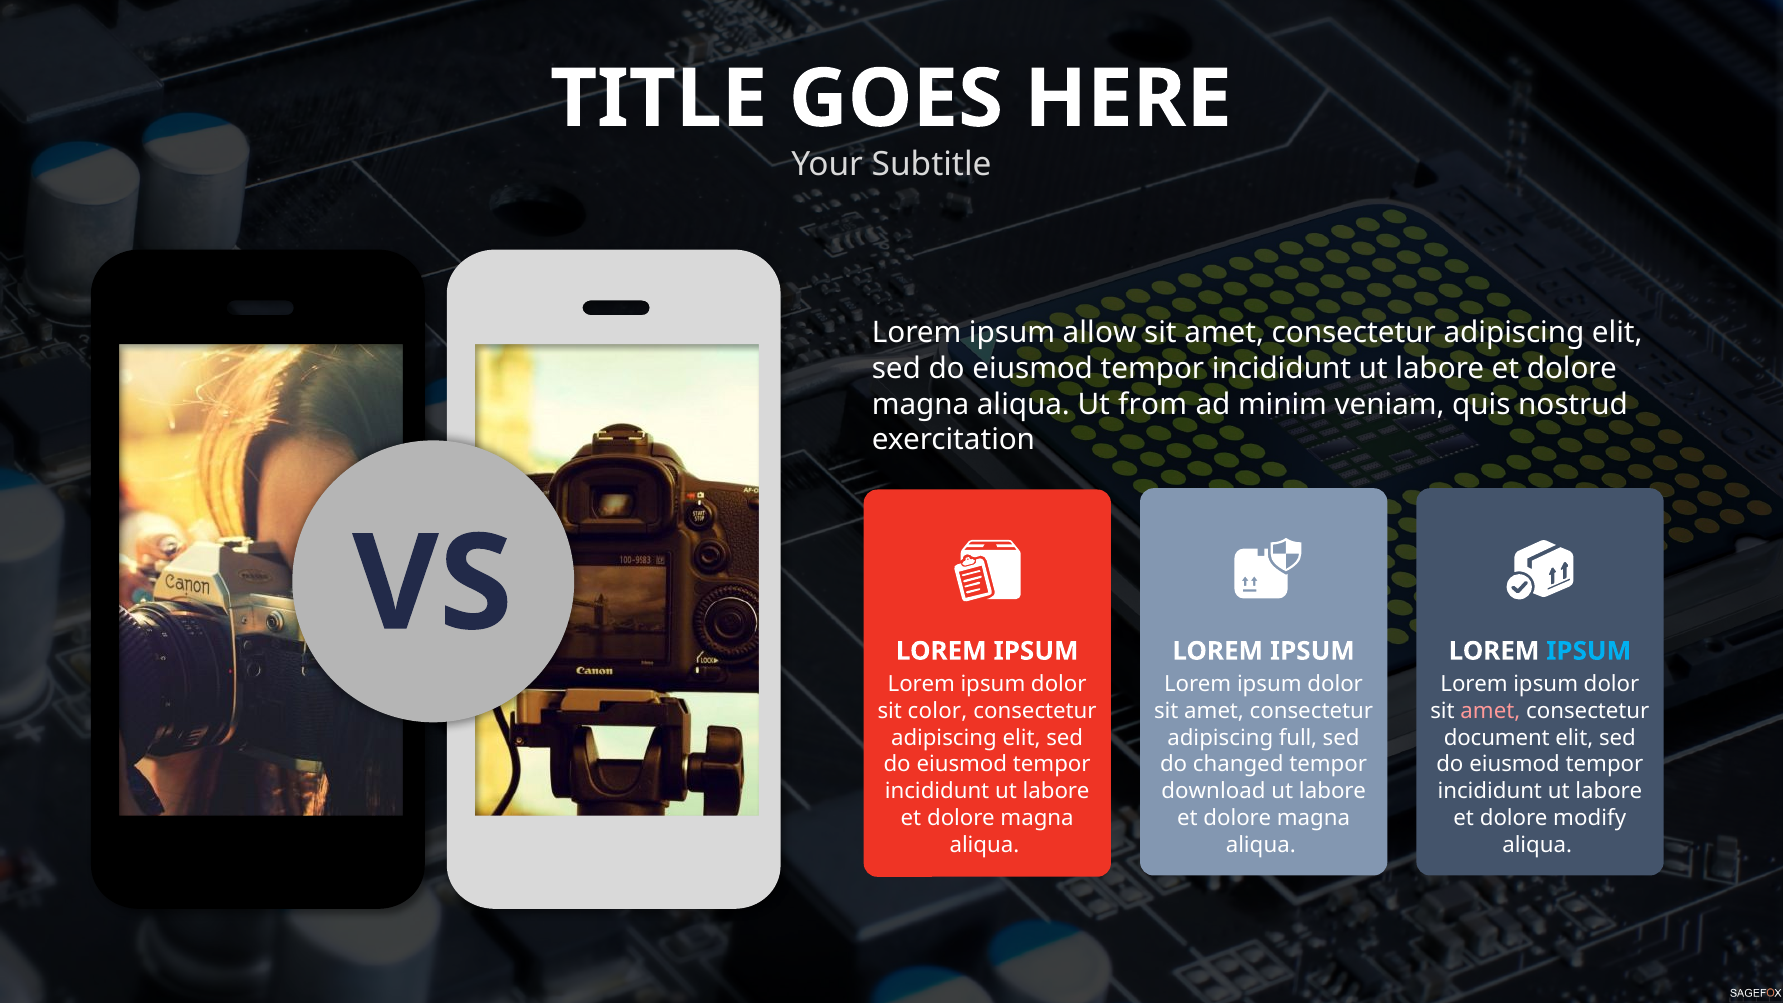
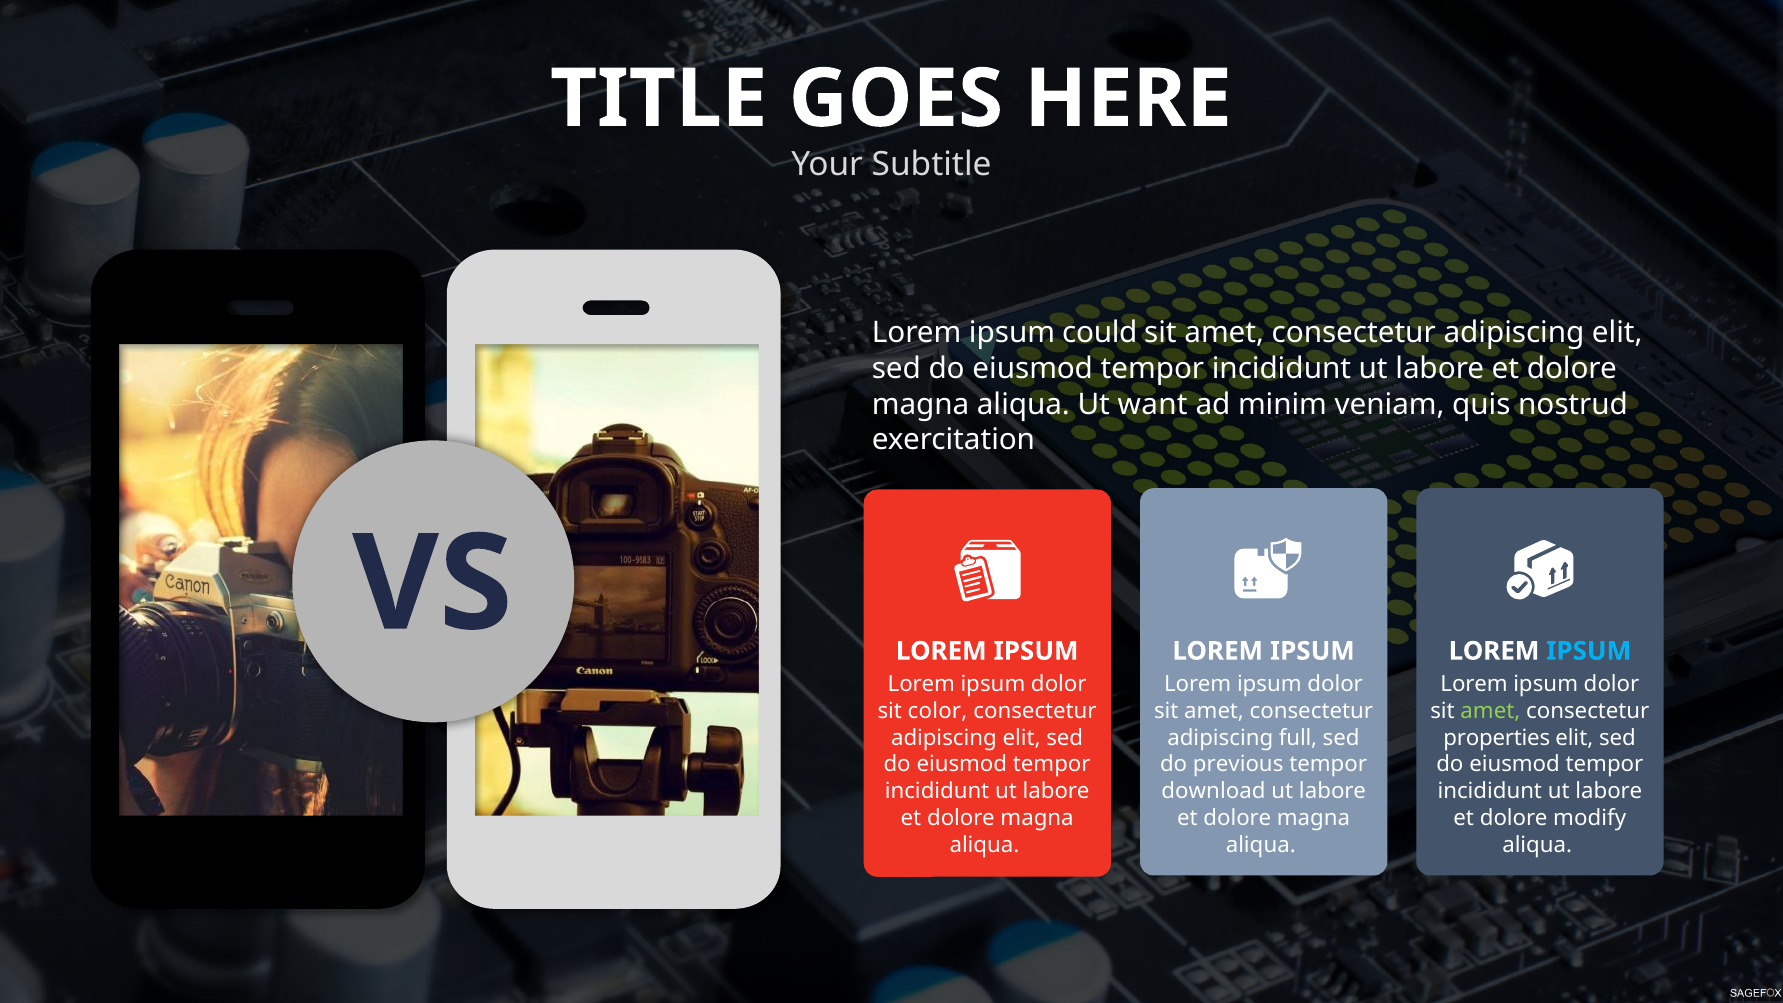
allow: allow -> could
from: from -> want
amet at (1490, 711) colour: pink -> light green
document: document -> properties
changed: changed -> previous
